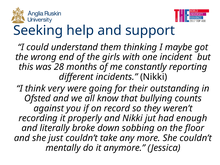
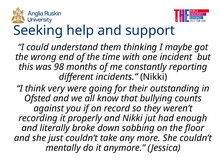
girls: girls -> time
28: 28 -> 98
